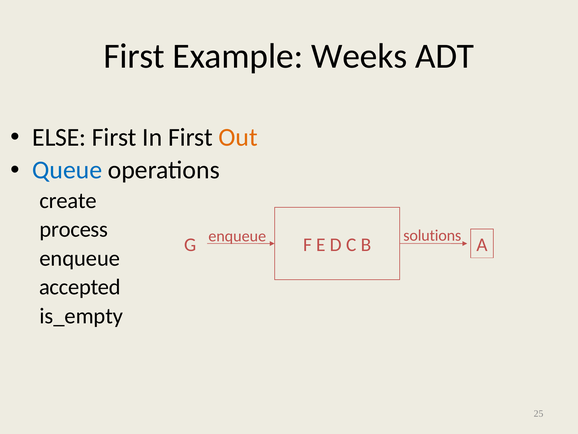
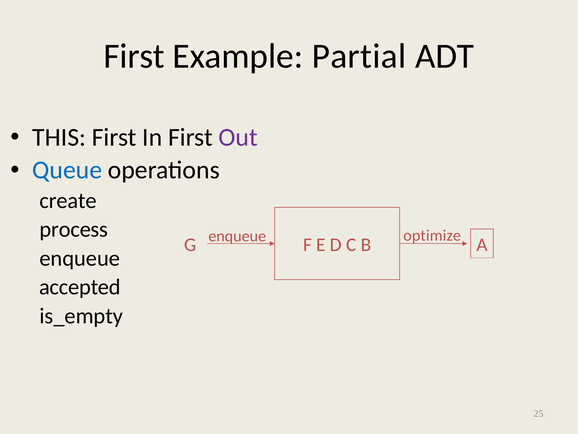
Weeks: Weeks -> Partial
ELSE: ELSE -> THIS
Out colour: orange -> purple
solutions: solutions -> optimize
